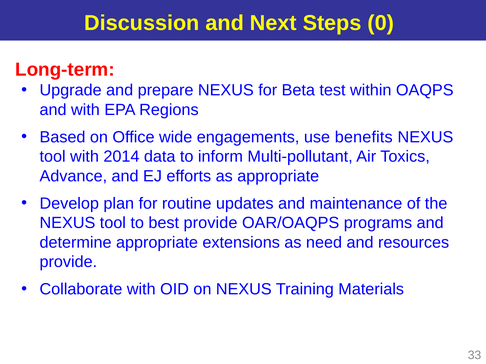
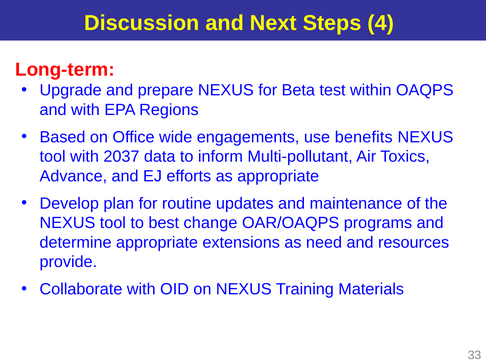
0: 0 -> 4
2014: 2014 -> 2037
best provide: provide -> change
